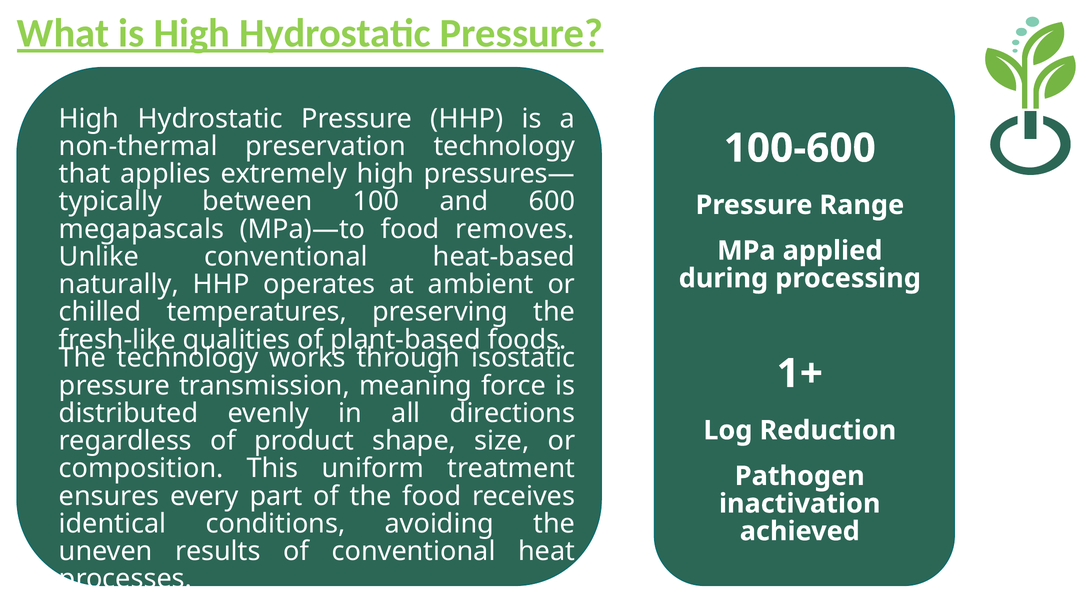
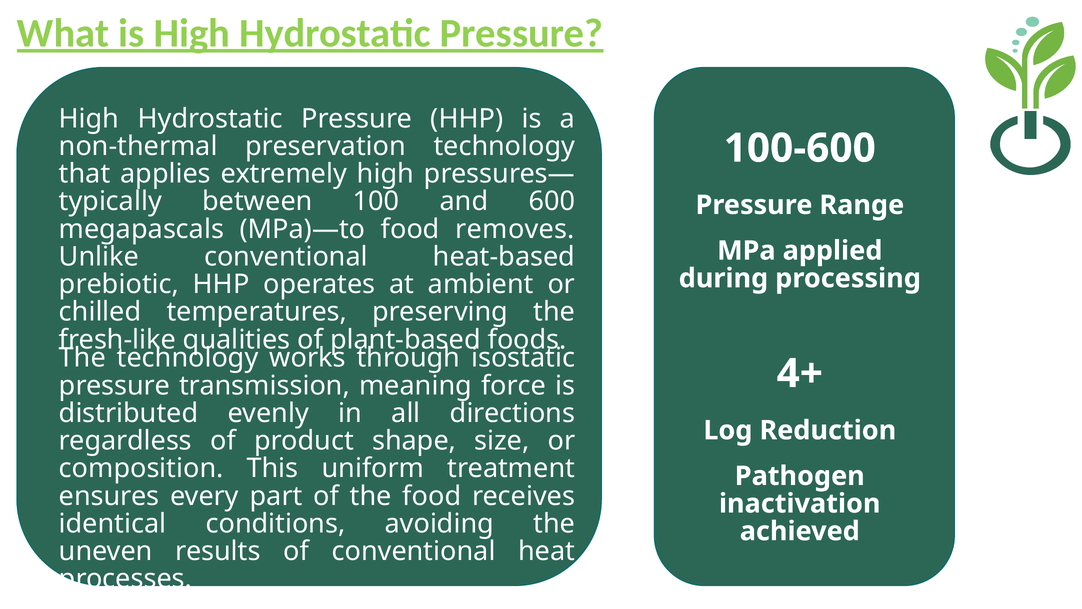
naturally: naturally -> prebiotic
1+: 1+ -> 4+
